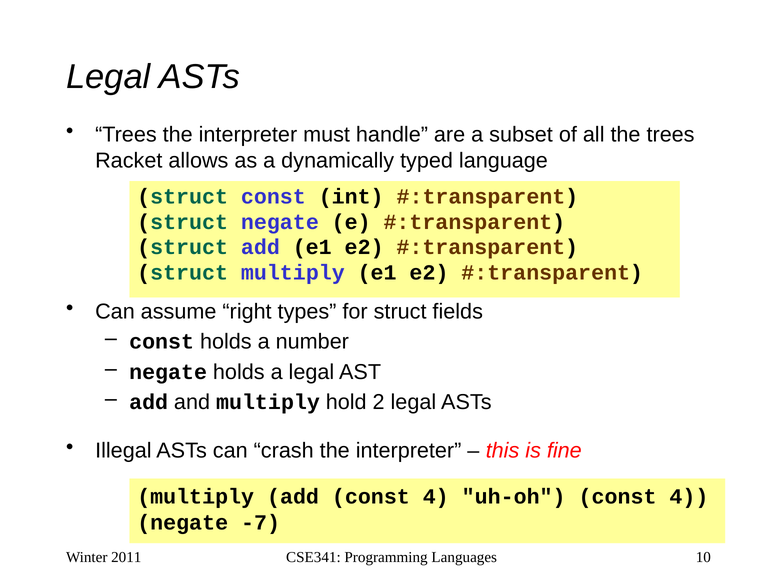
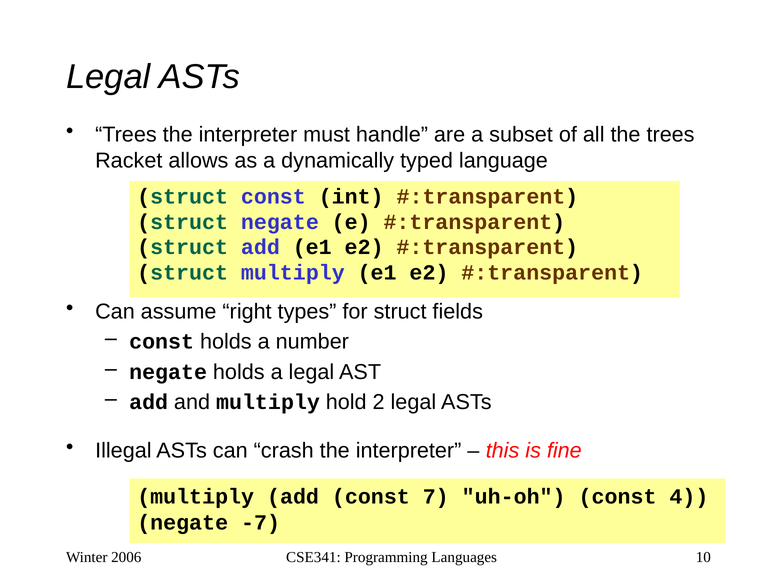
add const 4: 4 -> 7
2011: 2011 -> 2006
